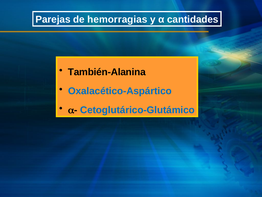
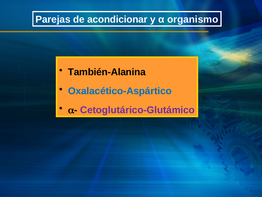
hemorragias: hemorragias -> acondicionar
cantidades: cantidades -> organismo
Cetoglutárico-Glutámico colour: blue -> purple
